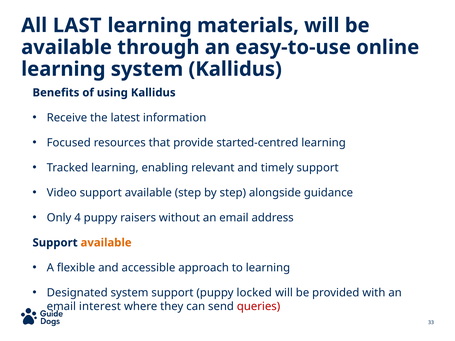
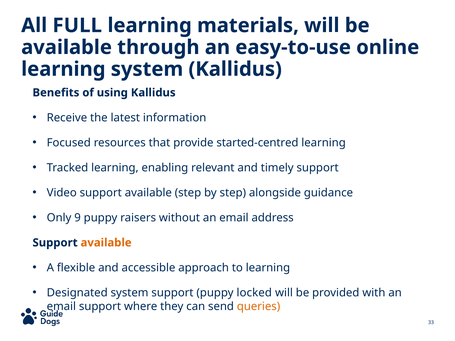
LAST: LAST -> FULL
4: 4 -> 9
email interest: interest -> support
queries colour: red -> orange
